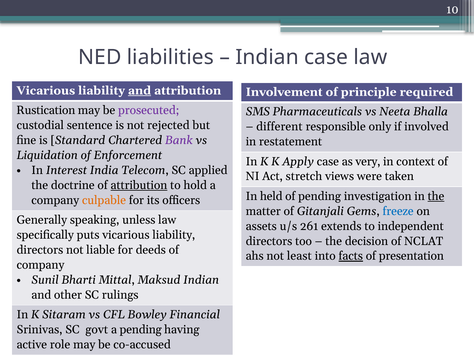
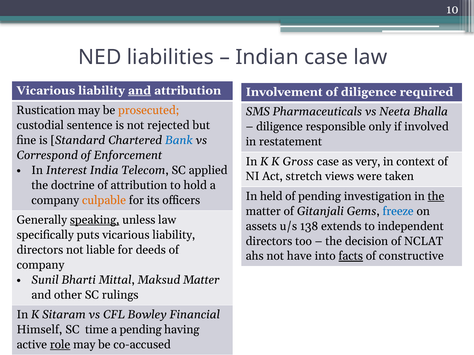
of principle: principle -> diligence
prosecuted colour: purple -> orange
different at (279, 127): different -> diligence
Bank colour: purple -> blue
Liquidation: Liquidation -> Correspond
Apply: Apply -> Gross
attribution at (139, 185) underline: present -> none
speaking underline: none -> present
261: 261 -> 138
least: least -> have
presentation: presentation -> constructive
Maksud Indian: Indian -> Matter
Srinivas: Srinivas -> Himself
govt: govt -> time
role underline: none -> present
